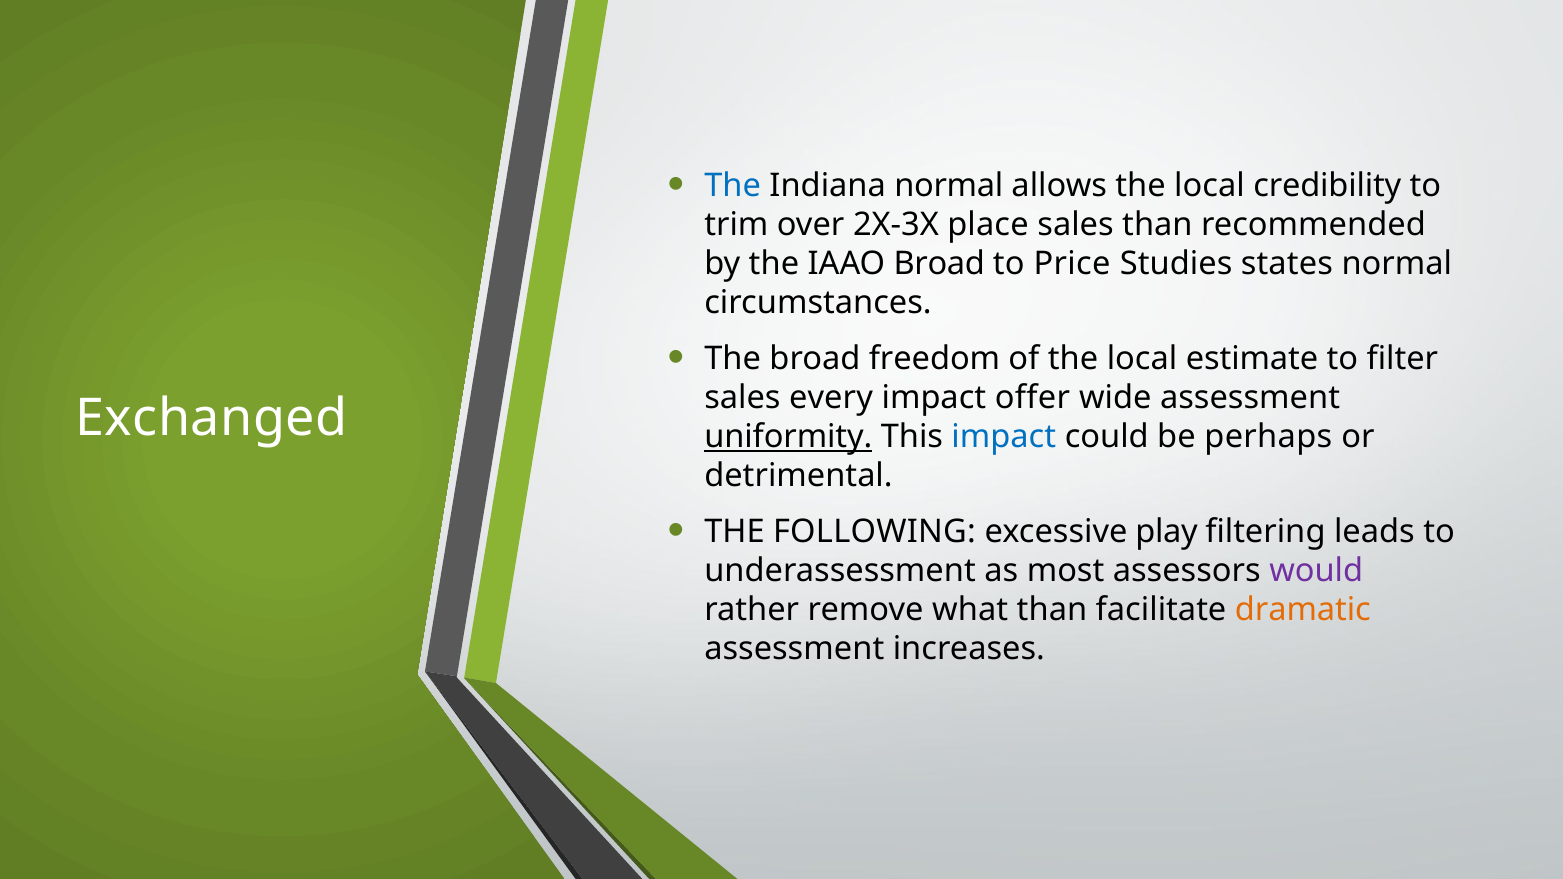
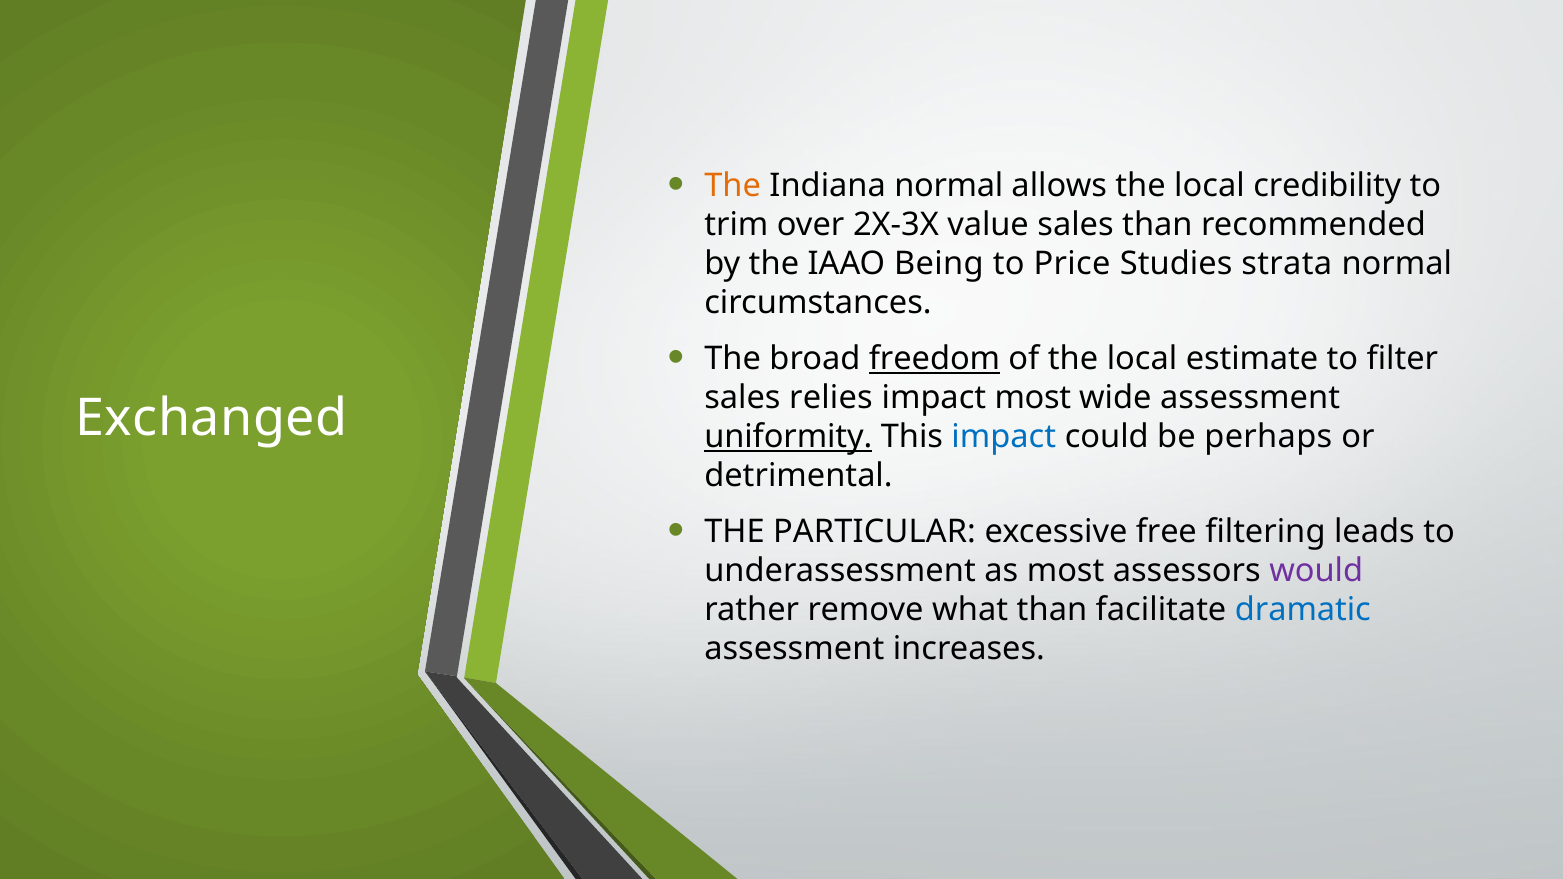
The at (733, 186) colour: blue -> orange
place: place -> value
IAAO Broad: Broad -> Being
states: states -> strata
freedom underline: none -> present
every: every -> relies
impact offer: offer -> most
FOLLOWING: FOLLOWING -> PARTICULAR
play: play -> free
dramatic colour: orange -> blue
